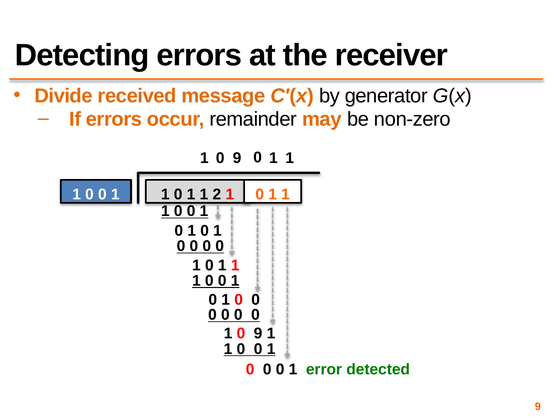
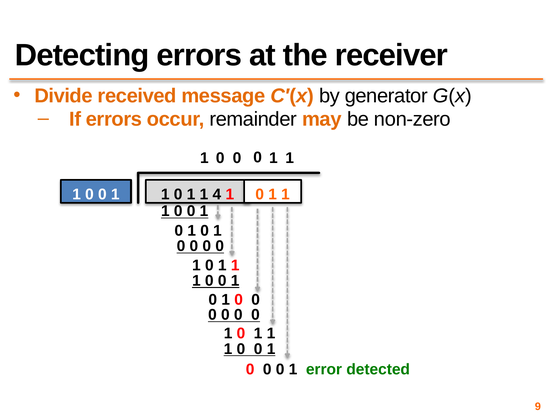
9 at (237, 158): 9 -> 0
2: 2 -> 4
9 at (258, 333): 9 -> 1
